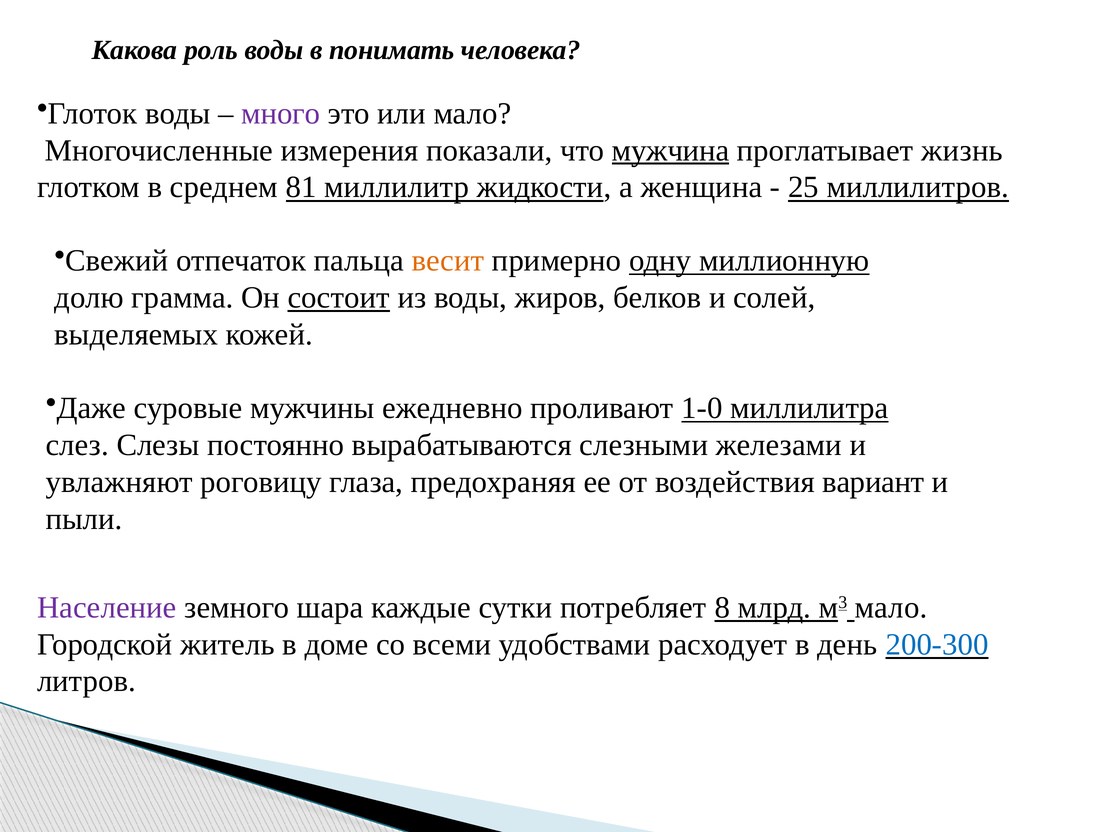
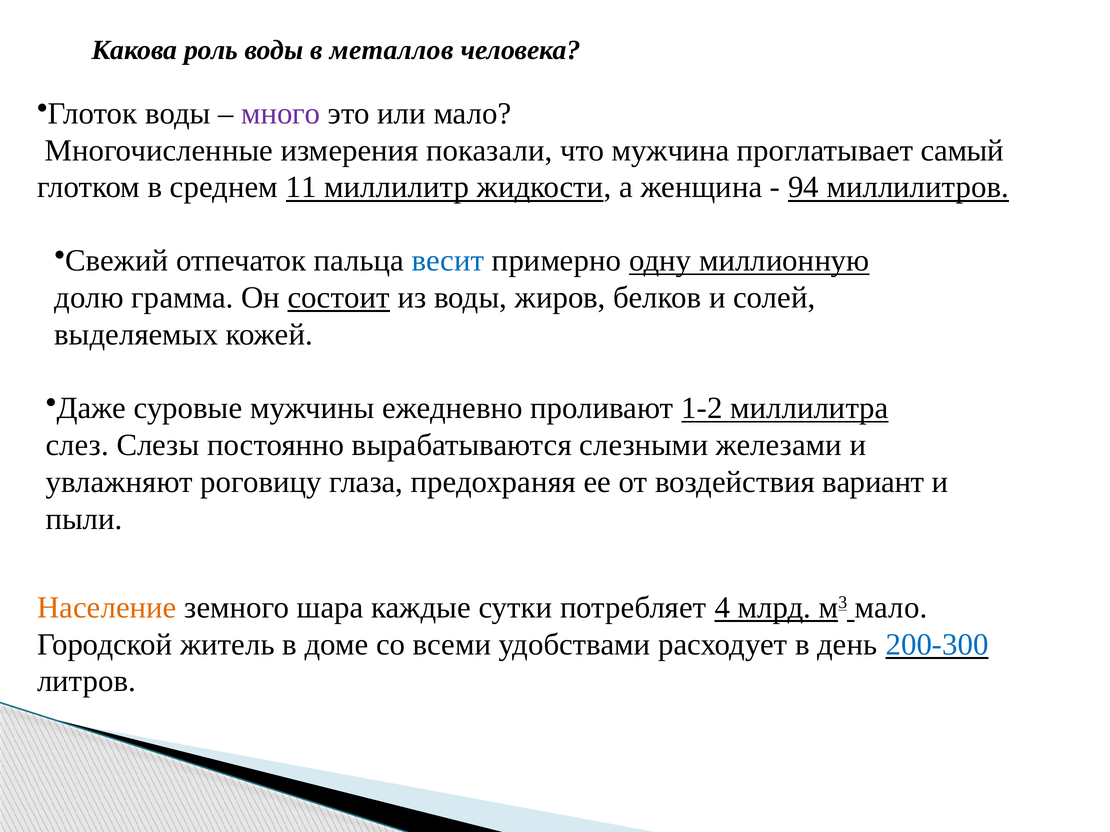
понимать: понимать -> металлов
мужчина underline: present -> none
жизнь: жизнь -> самый
81: 81 -> 11
25: 25 -> 94
весит colour: orange -> blue
1-0: 1-0 -> 1-2
Население colour: purple -> orange
8: 8 -> 4
